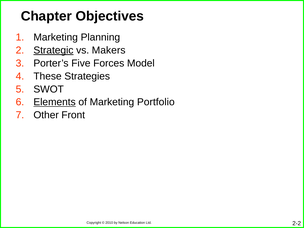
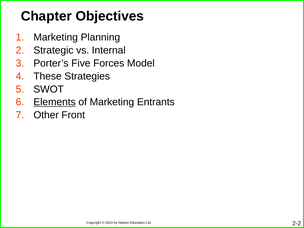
Strategic underline: present -> none
Makers: Makers -> Internal
Portfolio: Portfolio -> Entrants
